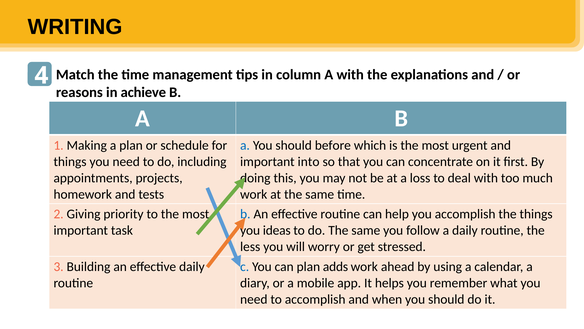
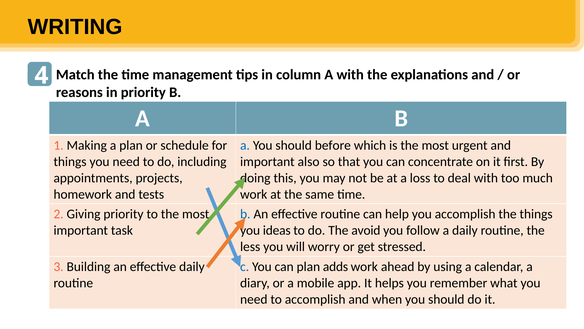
in achieve: achieve -> priority
into: into -> also
do The same: same -> avoid
